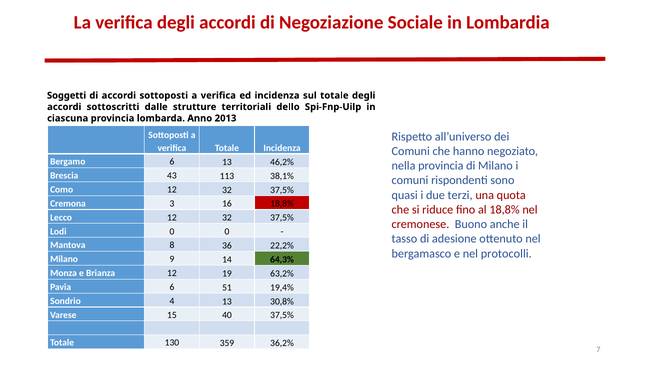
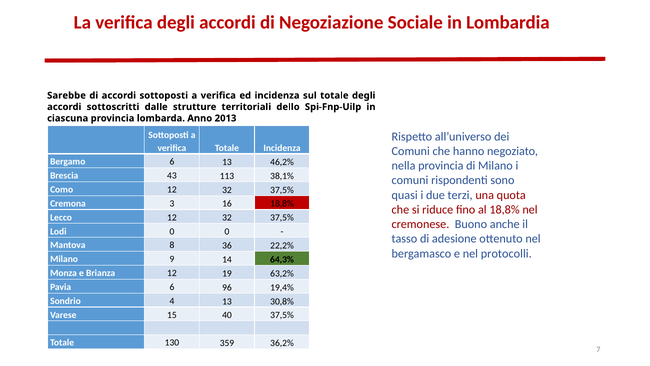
Soggetti: Soggetti -> Sarebbe
51: 51 -> 96
